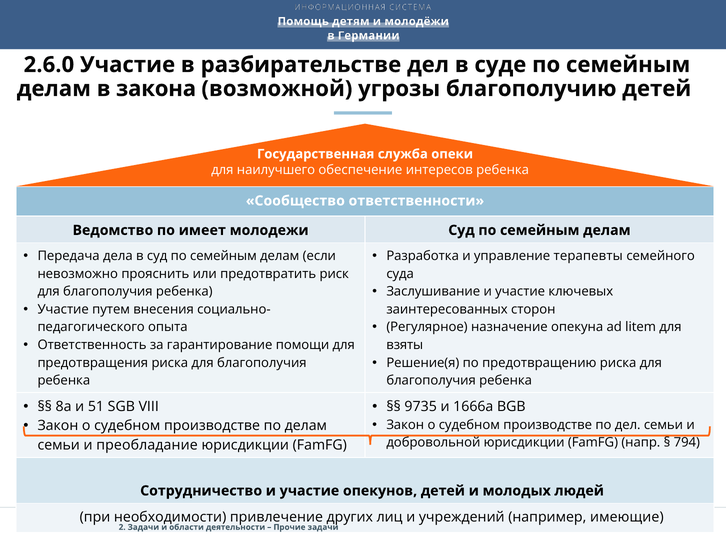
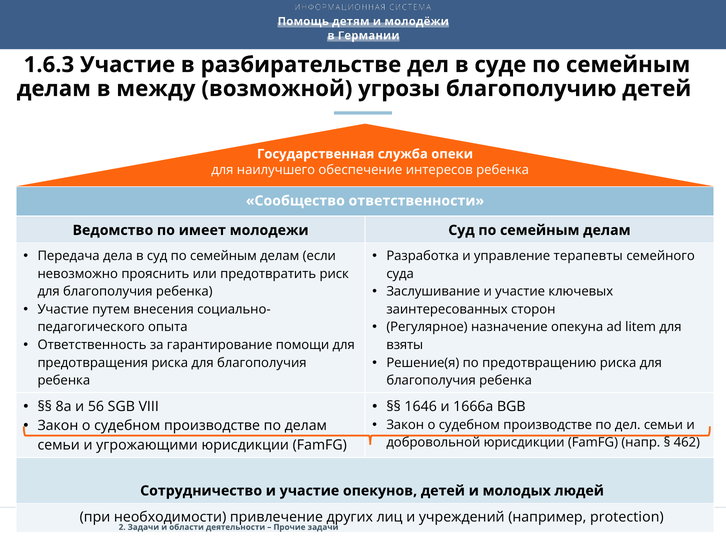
2.6.0: 2.6.0 -> 1.6.3
закона: закона -> между
51: 51 -> 56
9735: 9735 -> 1646
794: 794 -> 462
преобладание: преобладание -> угрожающими
имеющие: имеющие -> protection
